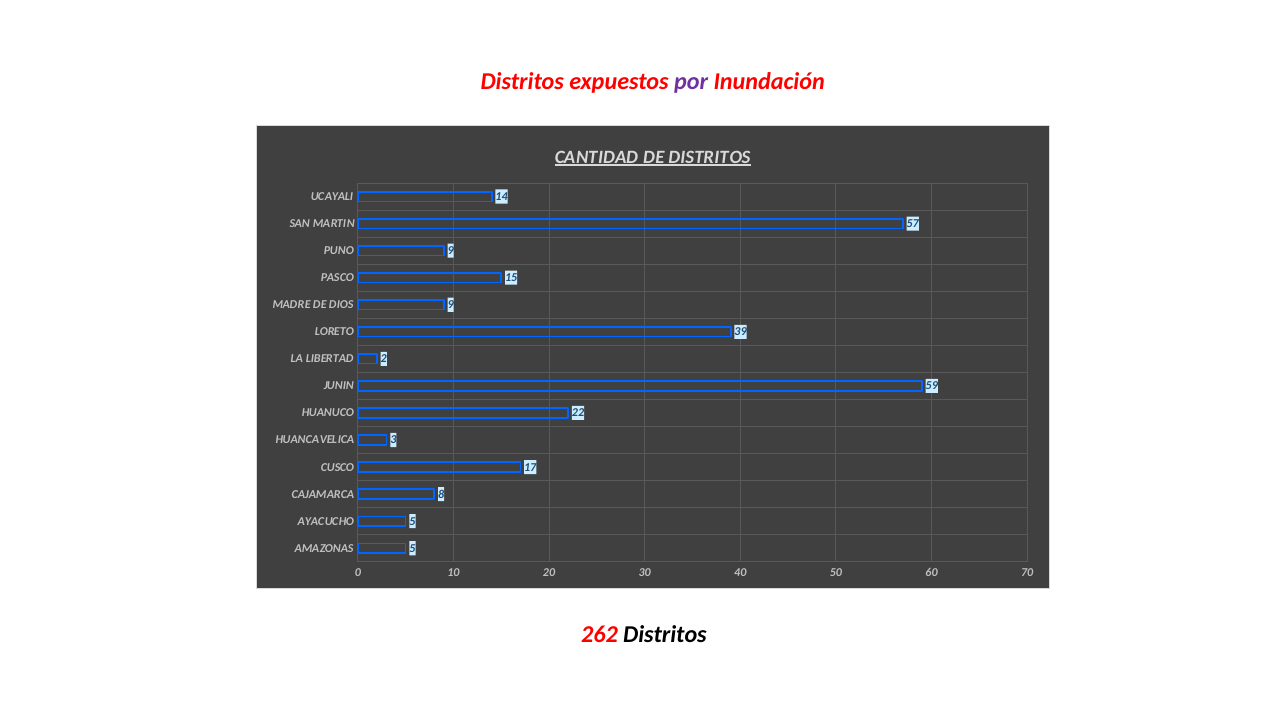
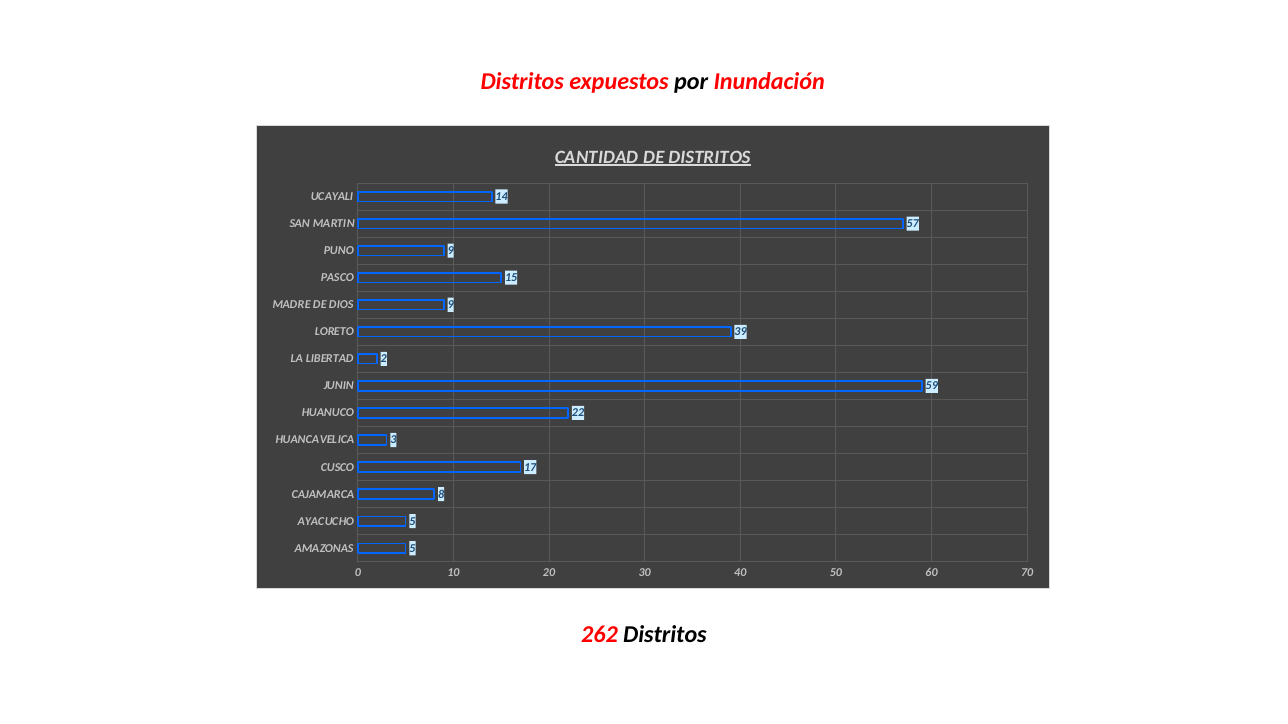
por colour: purple -> black
